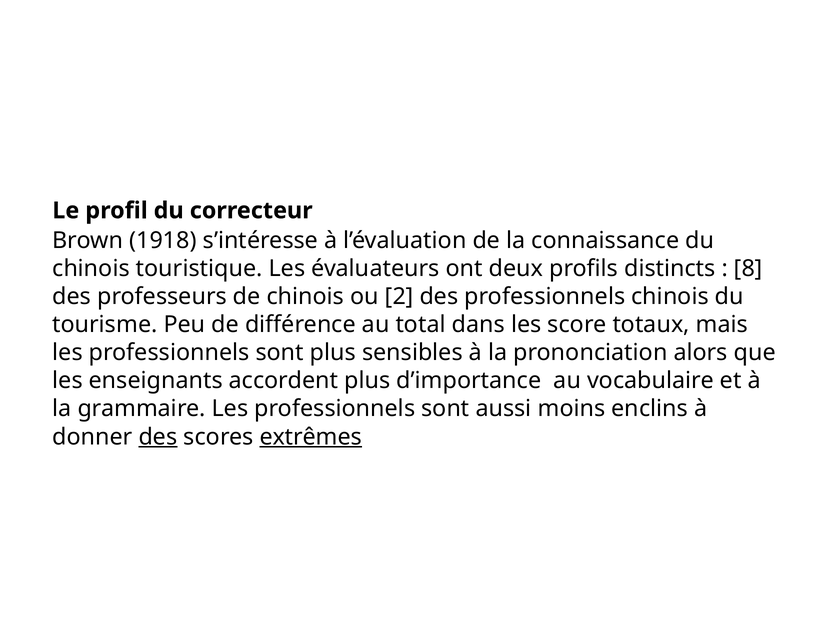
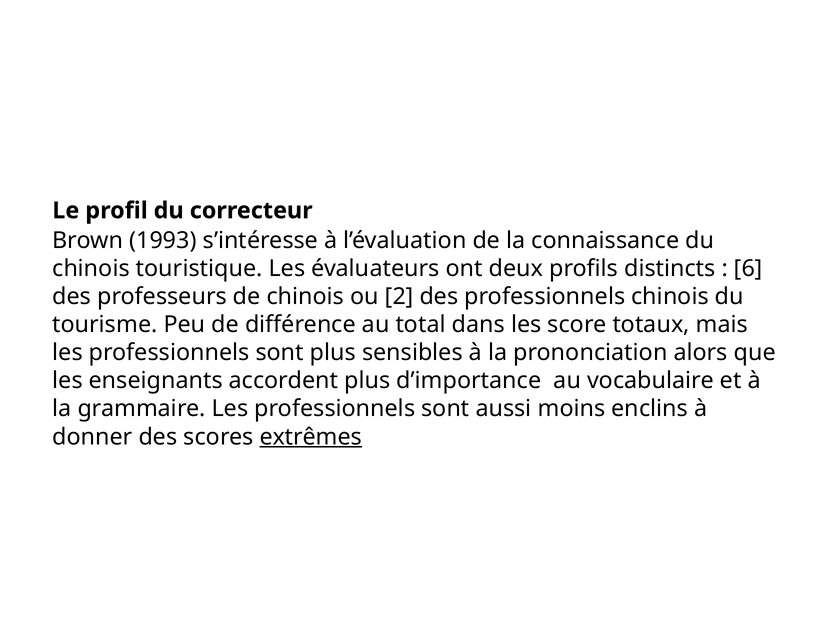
1918: 1918 -> 1993
8: 8 -> 6
des at (158, 437) underline: present -> none
